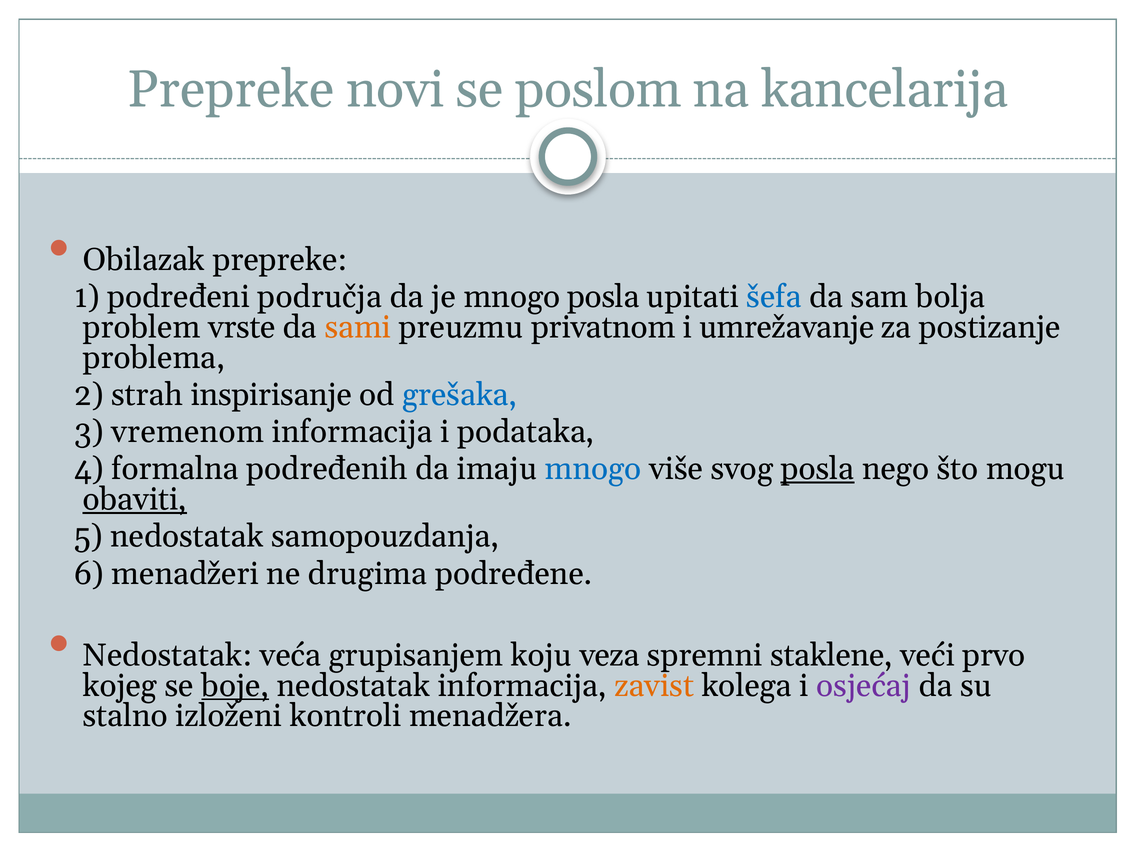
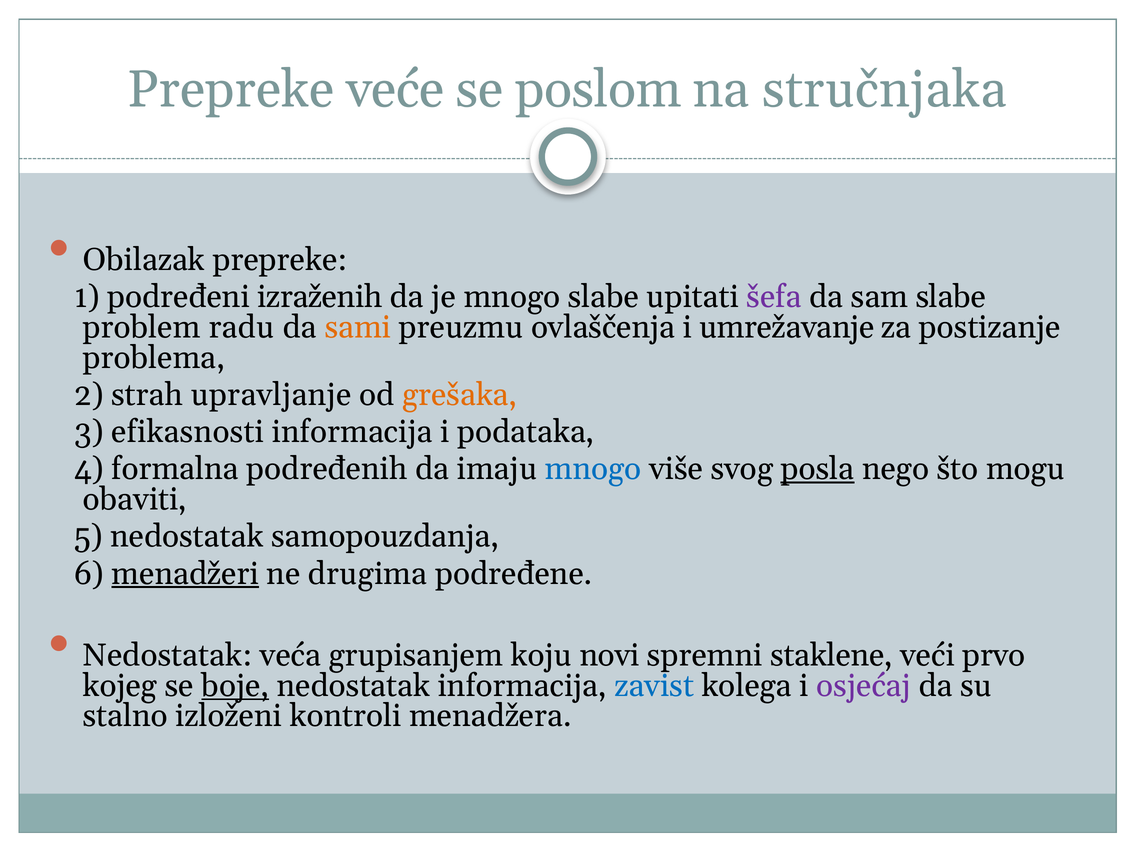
novi: novi -> veće
kancelarija: kancelarija -> stručnjaka
područja: područja -> izraženih
mnogo posla: posla -> slabe
šefa colour: blue -> purple
sam bolja: bolja -> slabe
vrste: vrste -> radu
privatnom: privatnom -> ovlaščenja
inspirisanje: inspirisanje -> upravljanje
grešaka colour: blue -> orange
vremenom: vremenom -> efikasnosti
obaviti underline: present -> none
menadžeri underline: none -> present
veza: veza -> novi
zavist colour: orange -> blue
